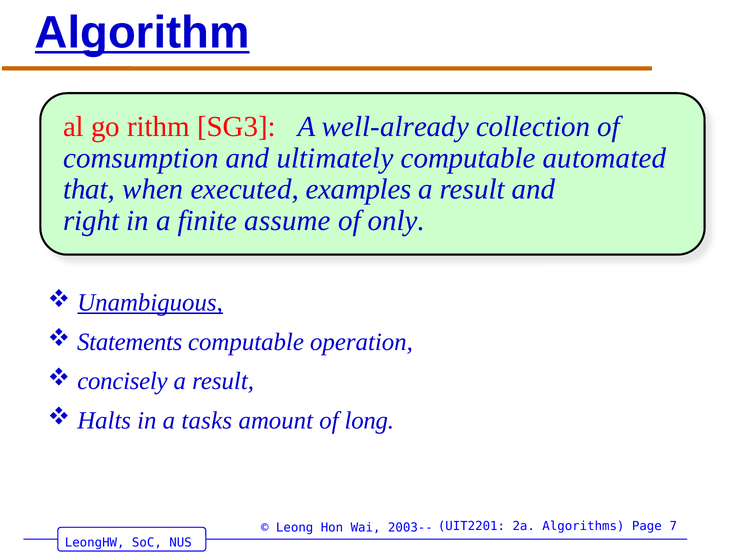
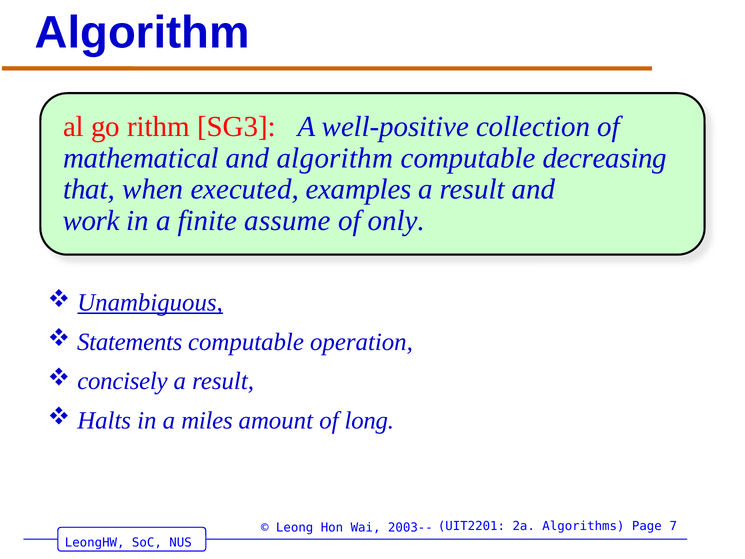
Algorithm at (142, 33) underline: present -> none
well-already: well-already -> well-positive
comsumption: comsumption -> mathematical
and ultimately: ultimately -> algorithm
automated: automated -> decreasing
right: right -> work
tasks: tasks -> miles
